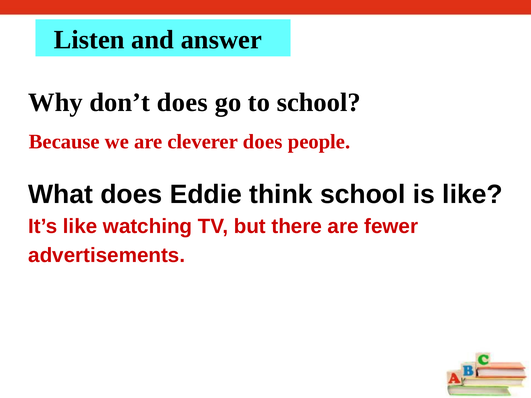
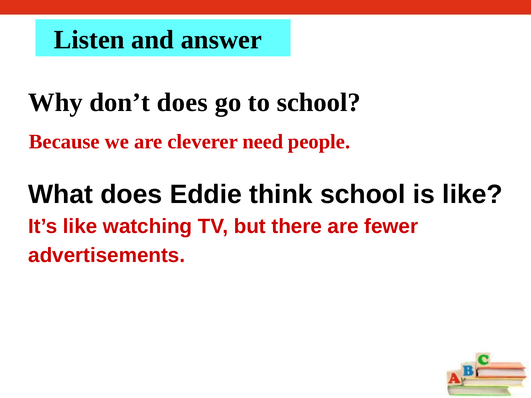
cleverer does: does -> need
